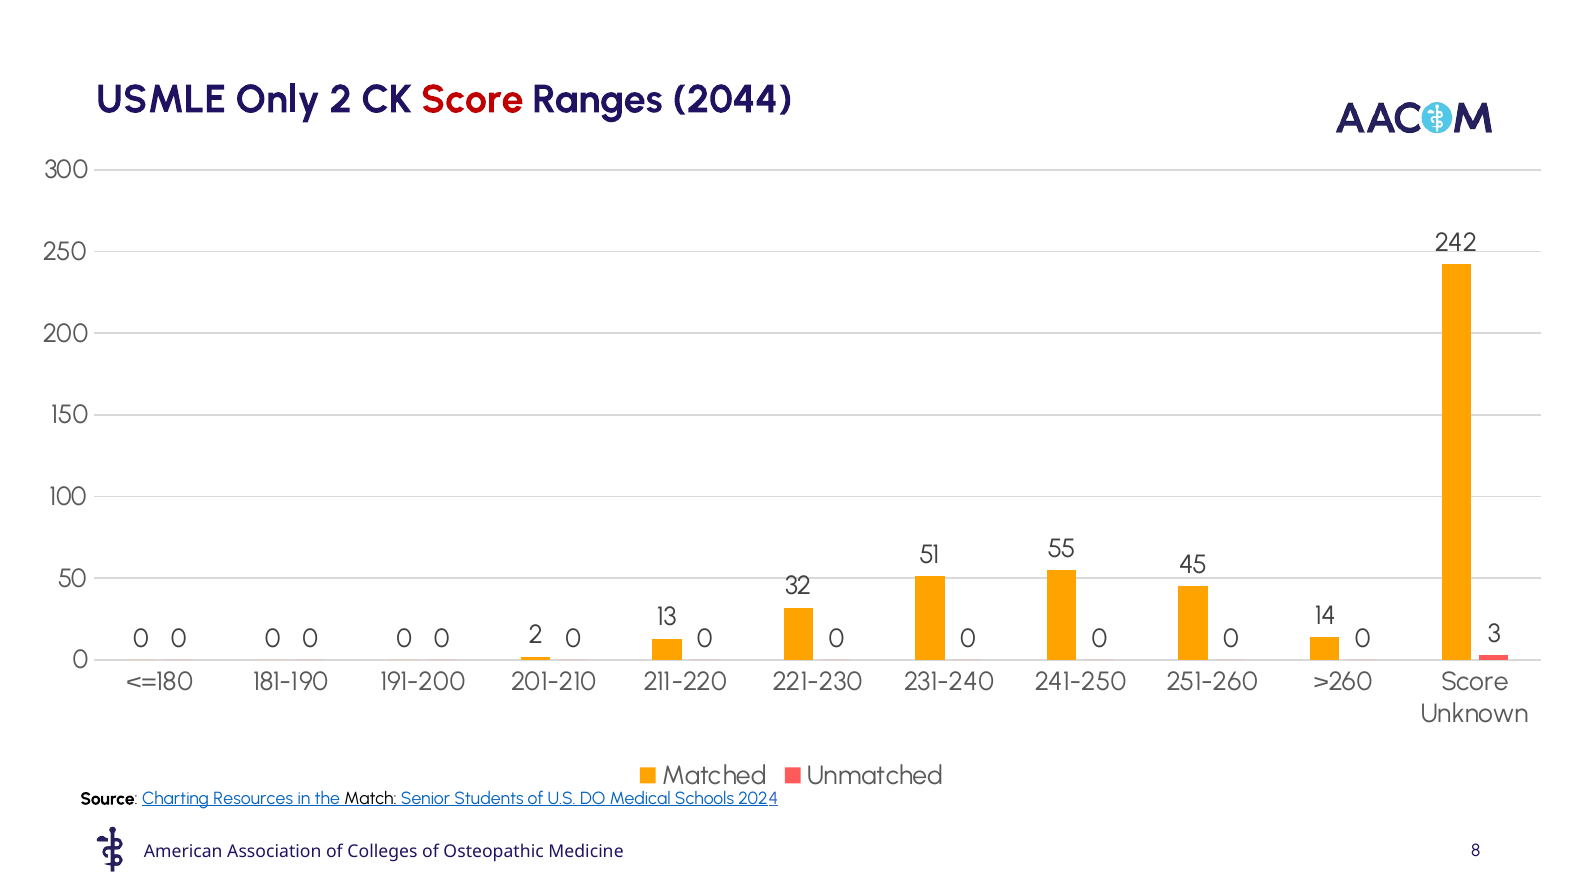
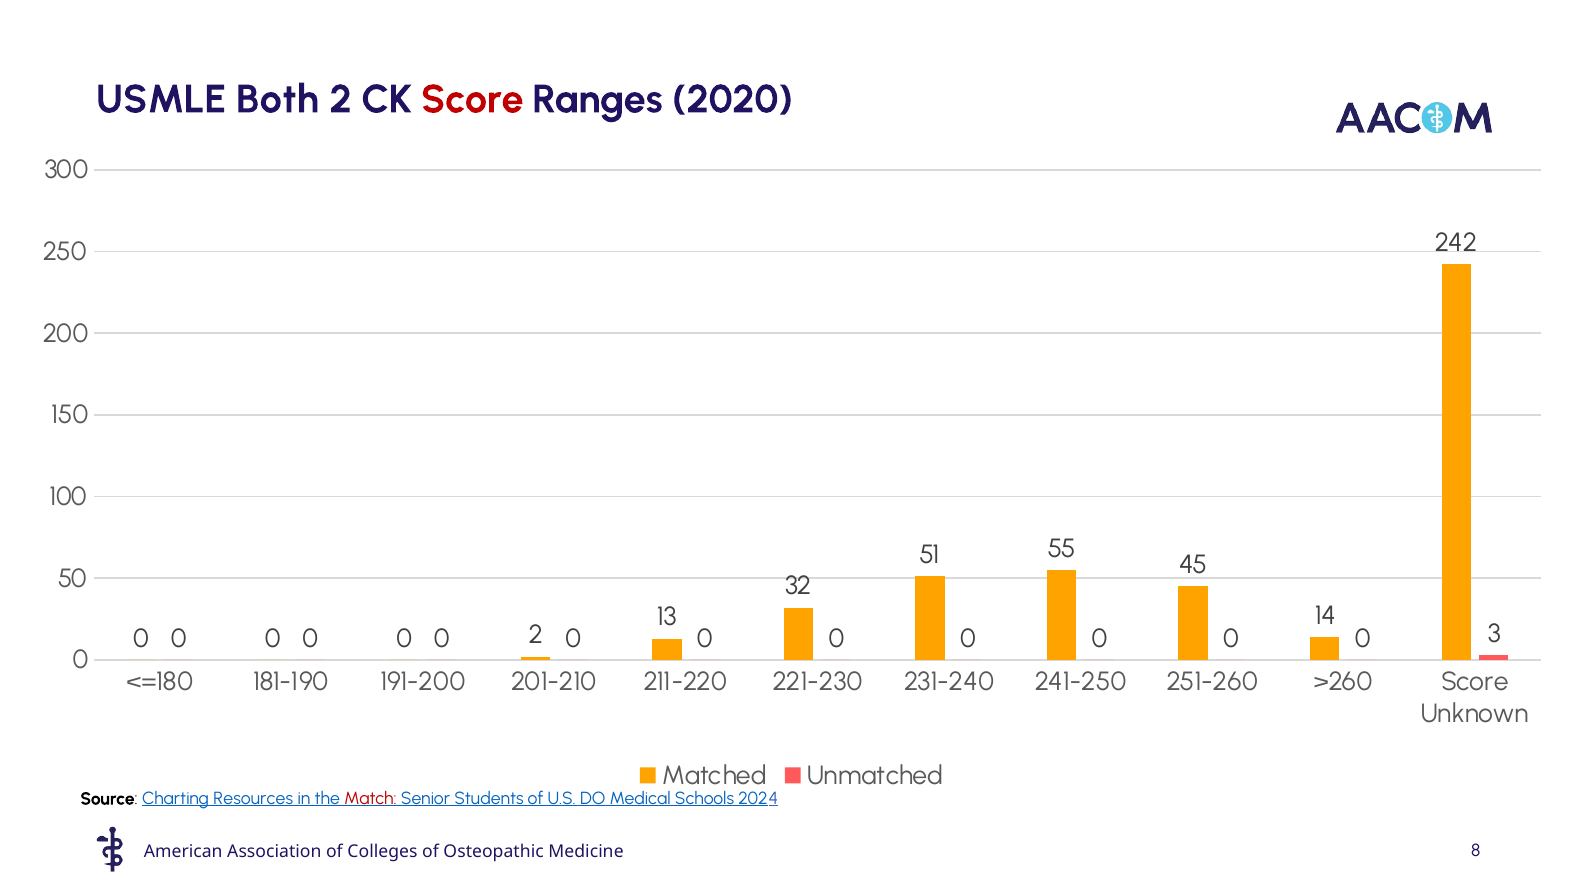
Only: Only -> Both
2044: 2044 -> 2020
Match colour: black -> red
